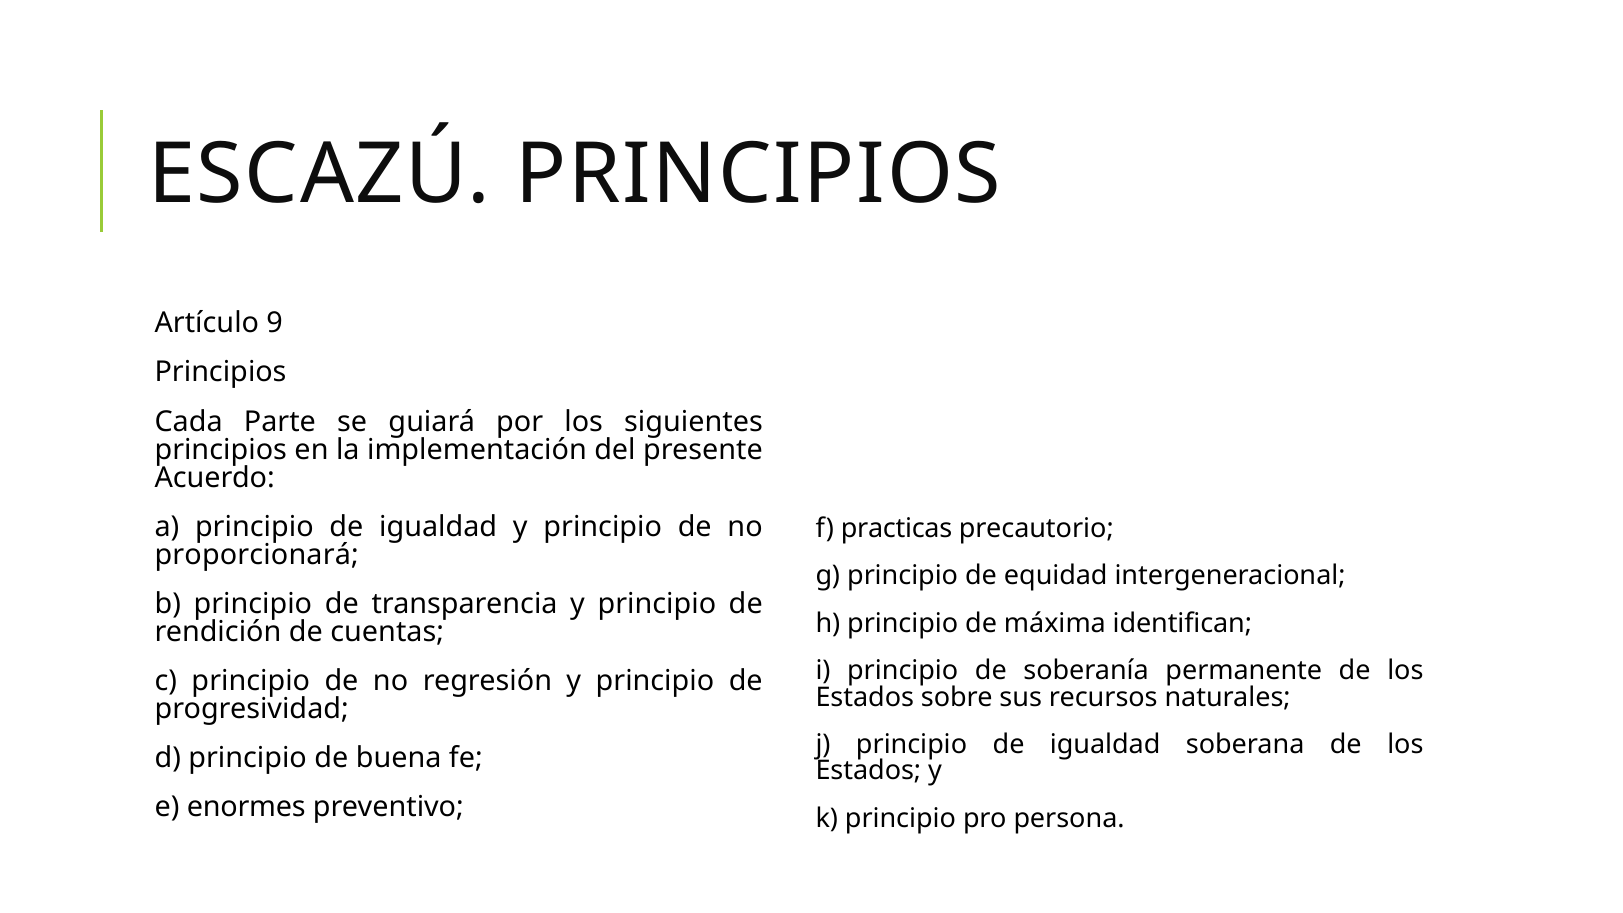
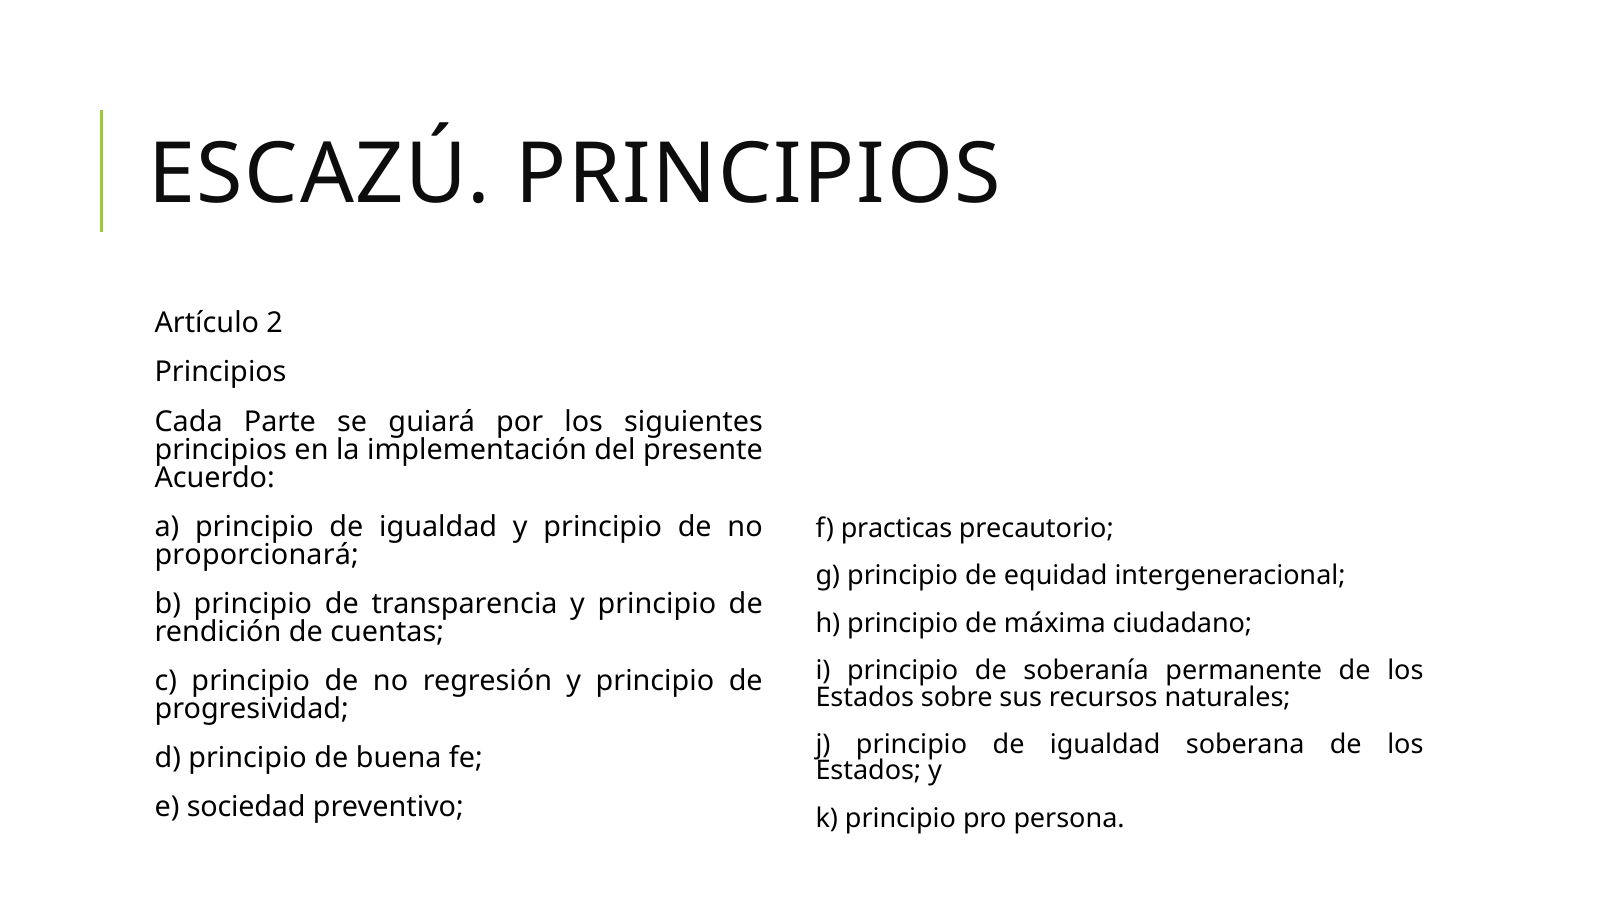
9: 9 -> 2
identifican: identifican -> ciudadano
enormes: enormes -> sociedad
